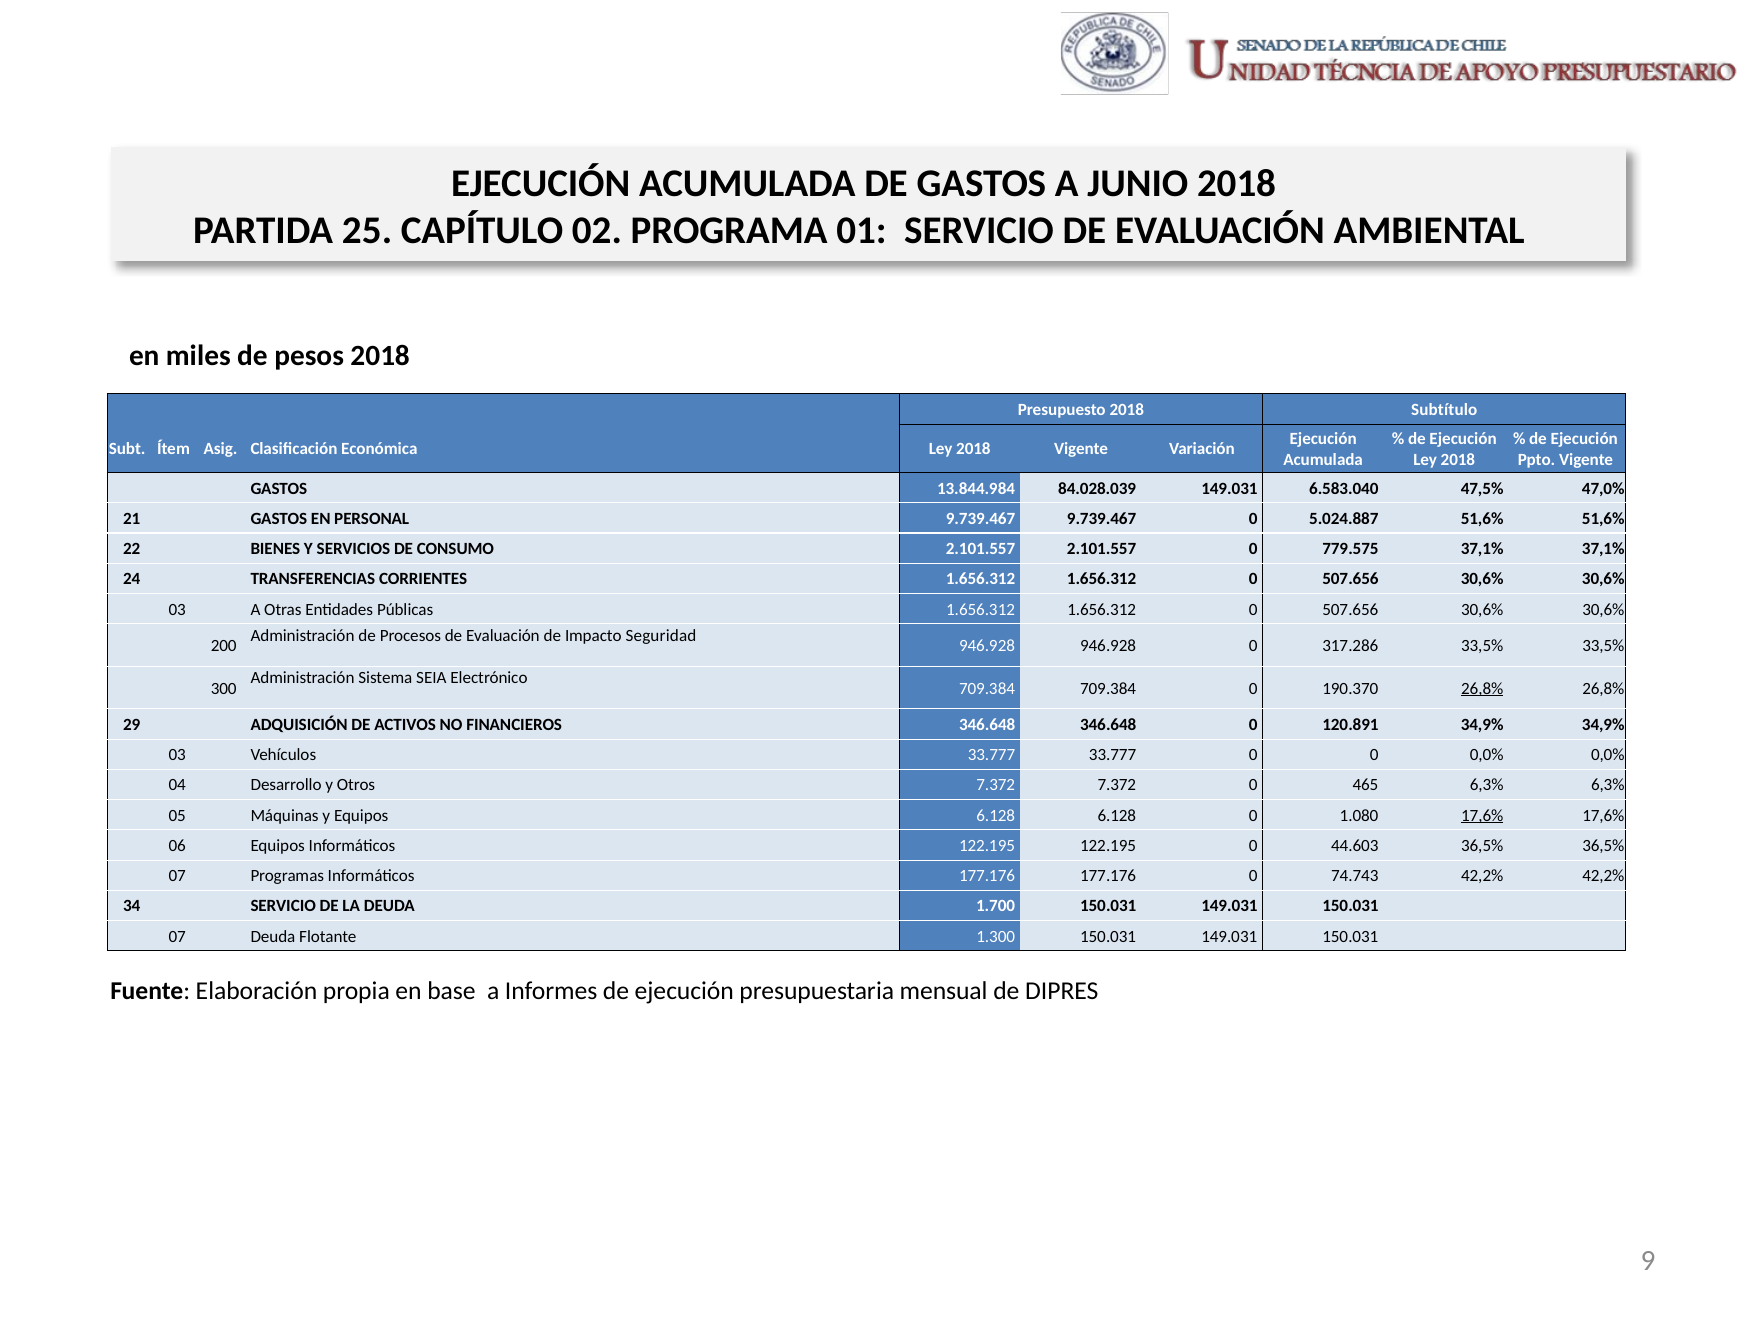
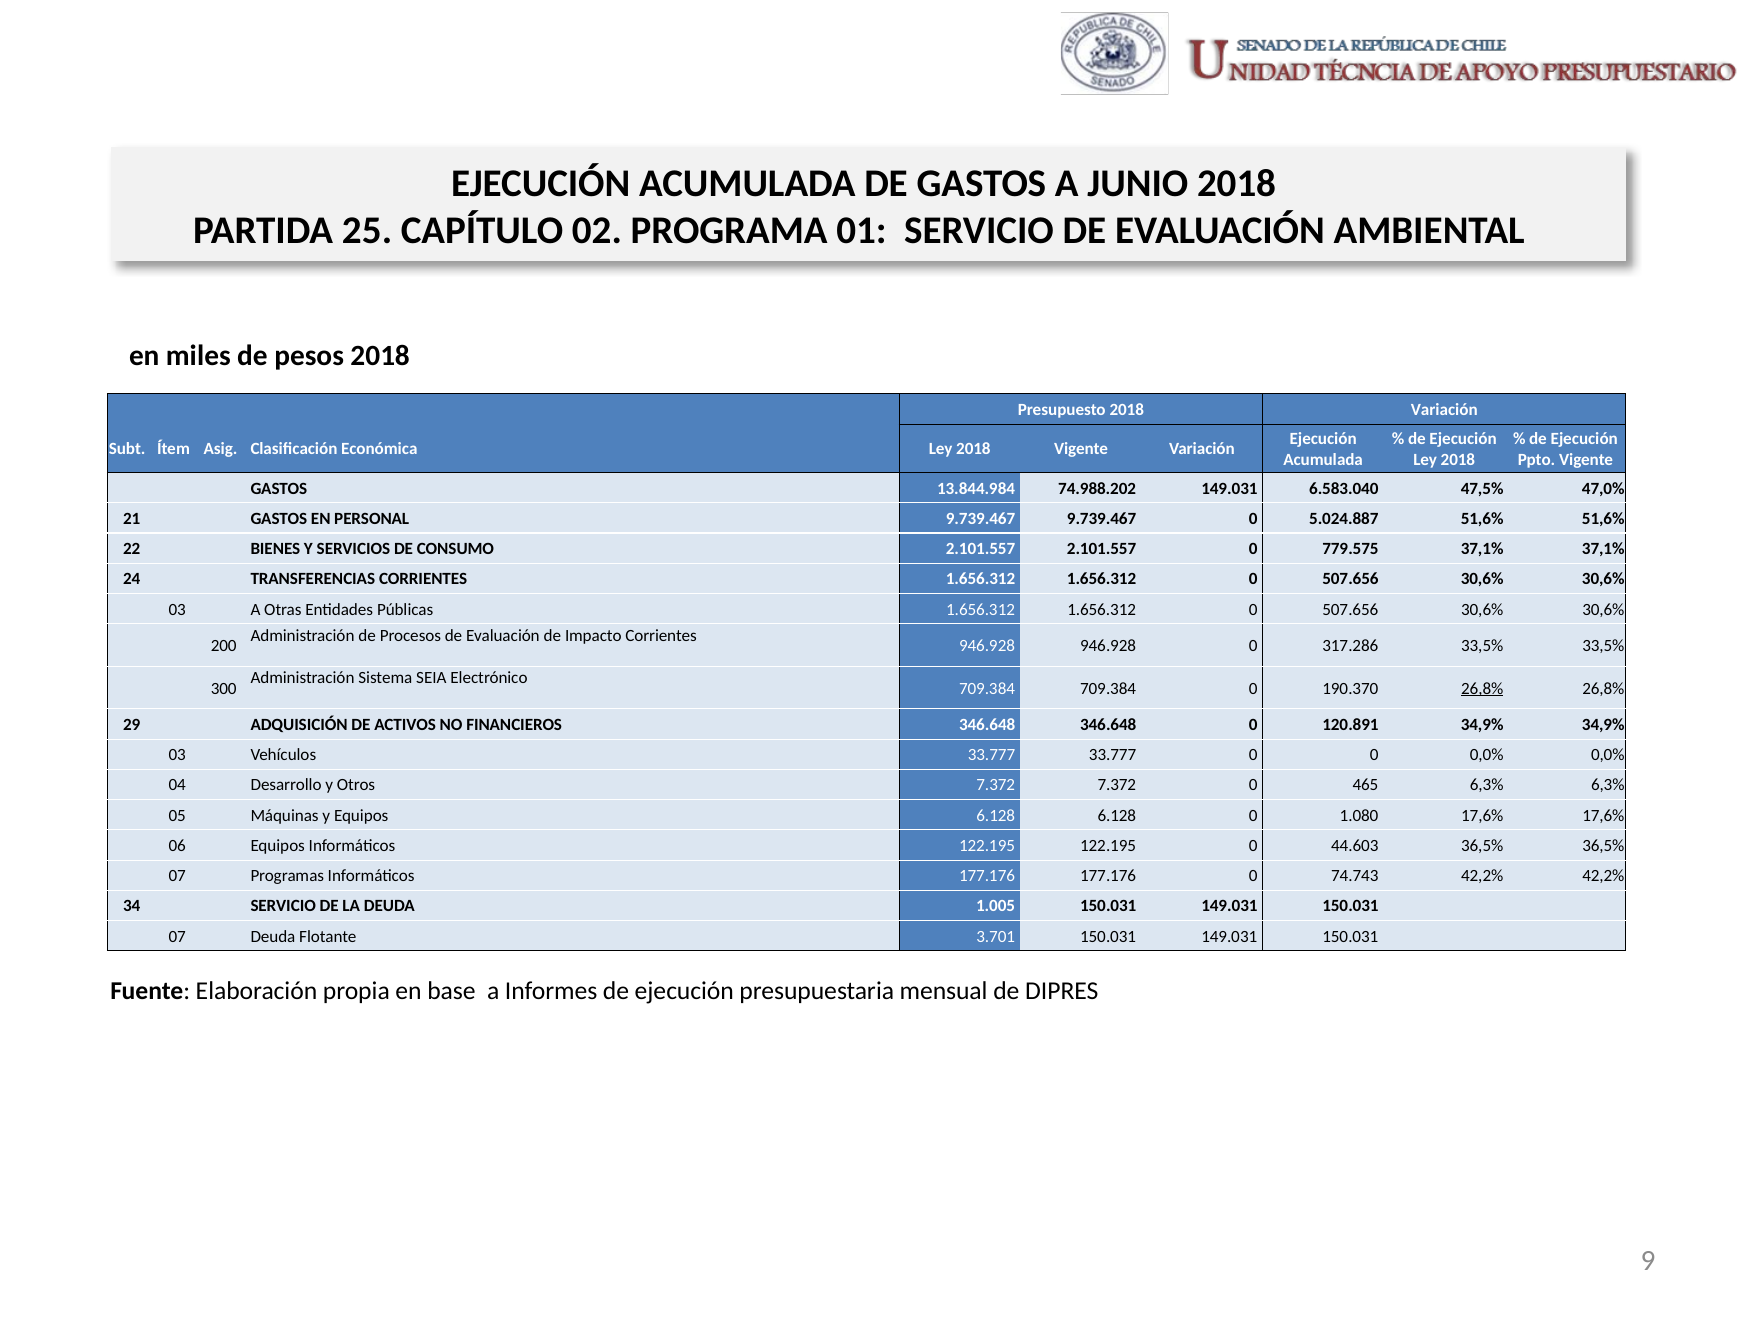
2018 Subtítulo: Subtítulo -> Variación
84.028.039: 84.028.039 -> 74.988.202
Impacto Seguridad: Seguridad -> Corrientes
17,6% at (1482, 815) underline: present -> none
1.700: 1.700 -> 1.005
1.300: 1.300 -> 3.701
